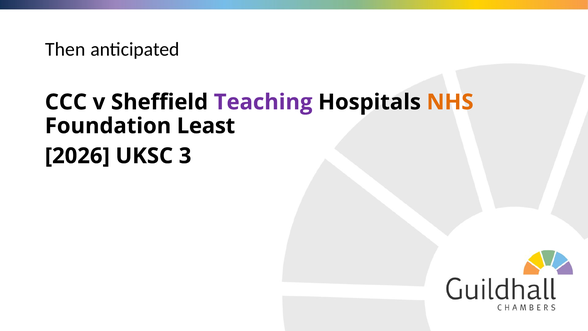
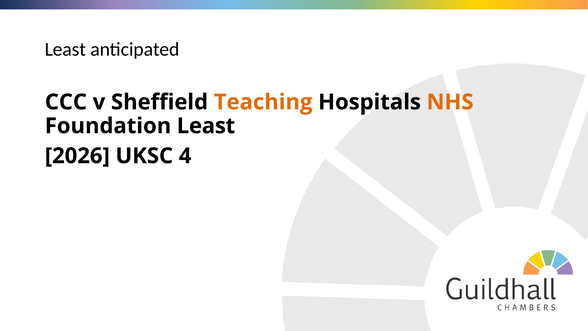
Then at (65, 49): Then -> Least
Teaching colour: purple -> orange
3: 3 -> 4
